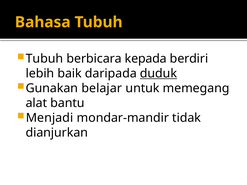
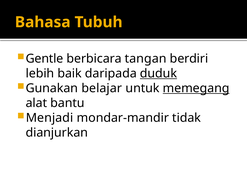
Tubuh at (44, 59): Tubuh -> Gentle
kepada: kepada -> tangan
memegang underline: none -> present
